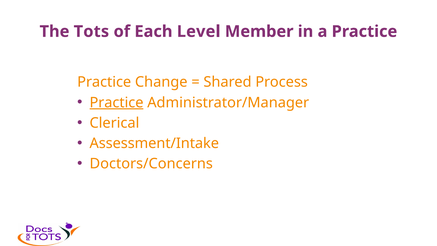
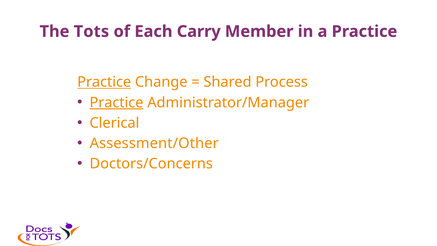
Level: Level -> Carry
Practice at (104, 82) underline: none -> present
Assessment/Intake: Assessment/Intake -> Assessment/Other
